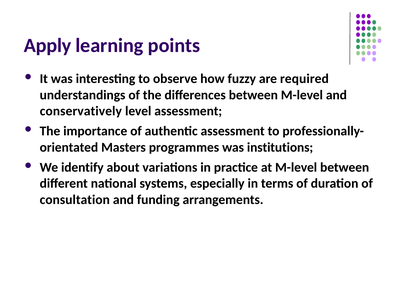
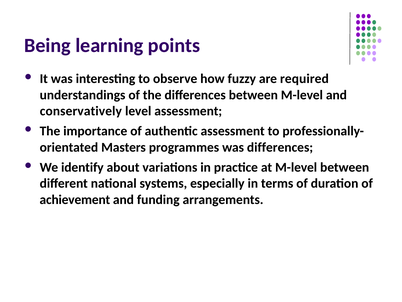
Apply: Apply -> Being
was institutions: institutions -> differences
consultation: consultation -> achievement
